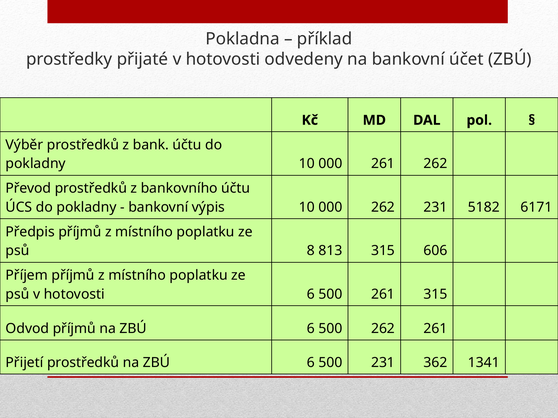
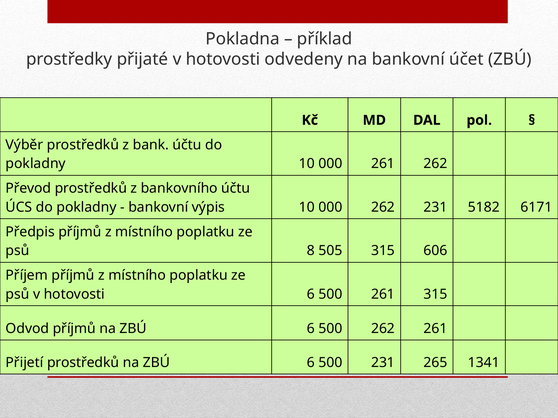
813: 813 -> 505
362: 362 -> 265
